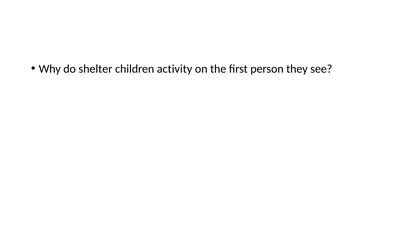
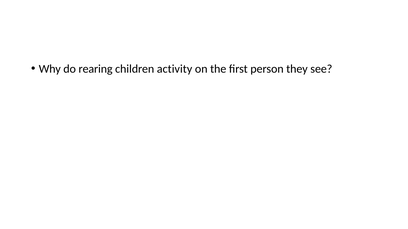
shelter: shelter -> rearing
